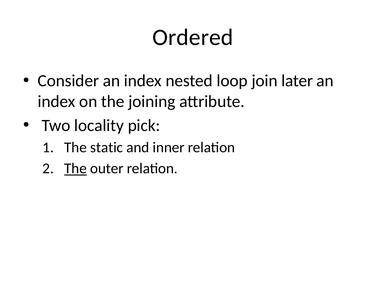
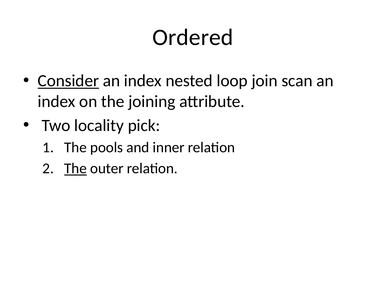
Consider underline: none -> present
later: later -> scan
static: static -> pools
